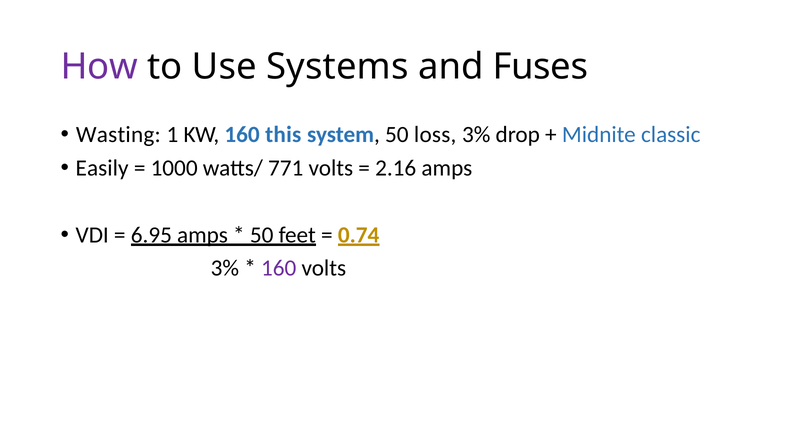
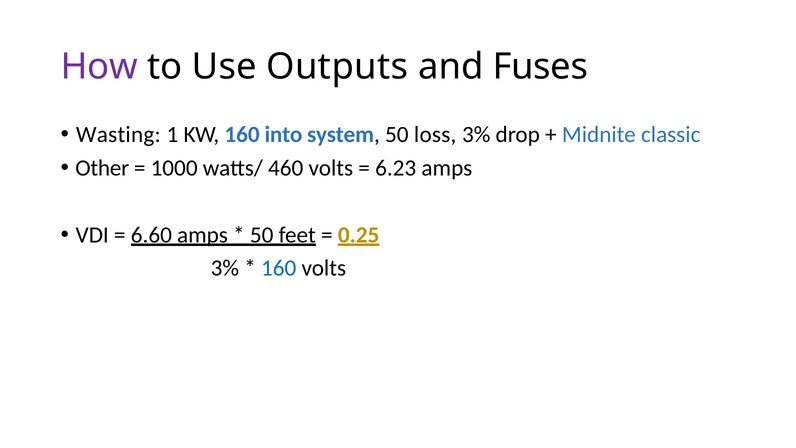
Systems: Systems -> Outputs
this: this -> into
Easily: Easily -> Other
771: 771 -> 460
2.16: 2.16 -> 6.23
6.95: 6.95 -> 6.60
0.74: 0.74 -> 0.25
160 at (279, 268) colour: purple -> blue
